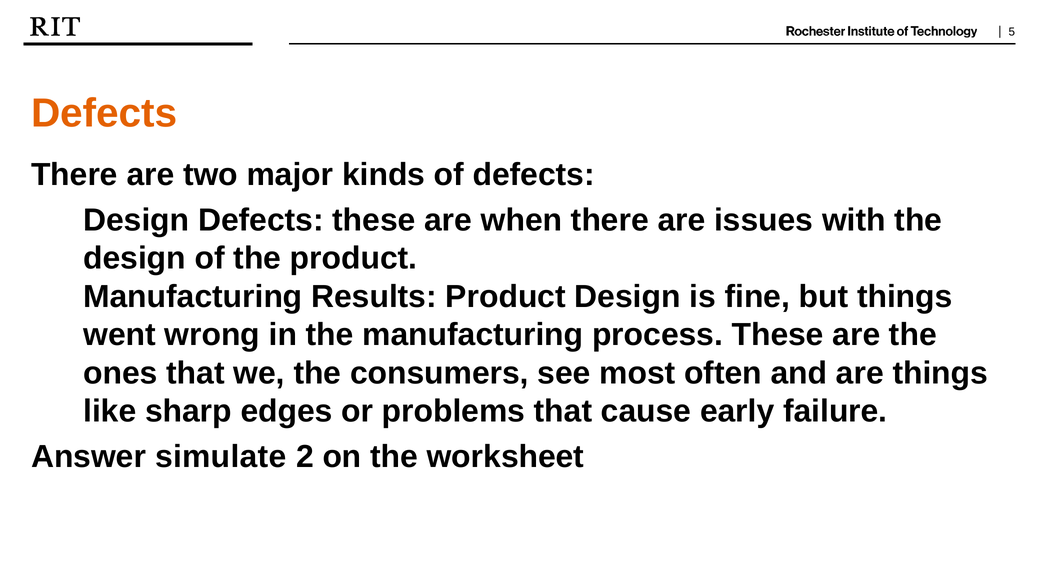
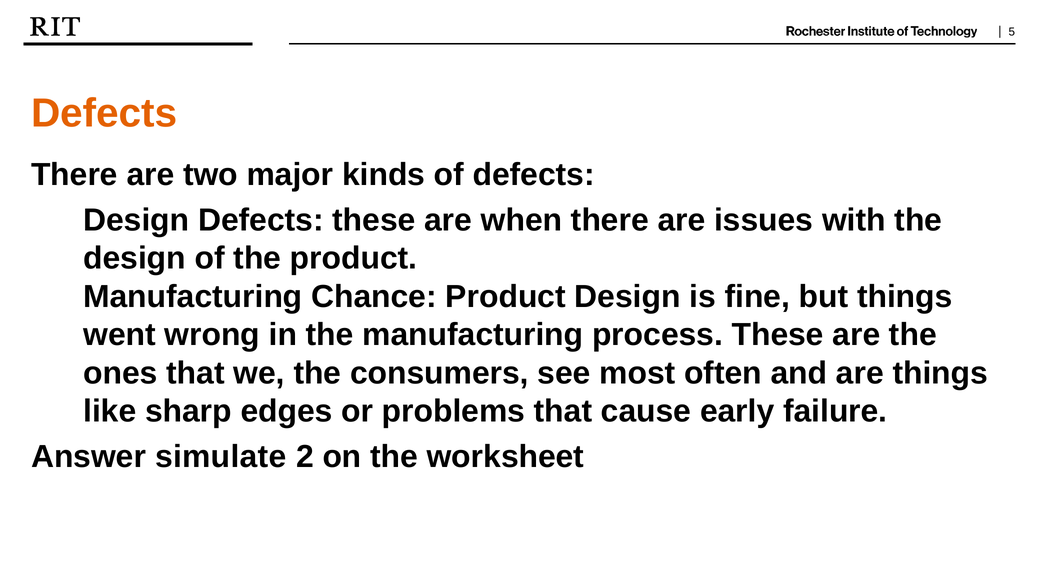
Results: Results -> Chance
